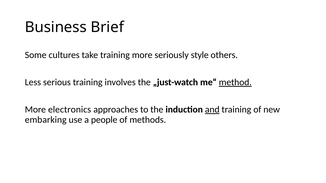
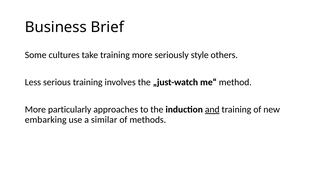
method underline: present -> none
electronics: electronics -> particularly
people: people -> similar
